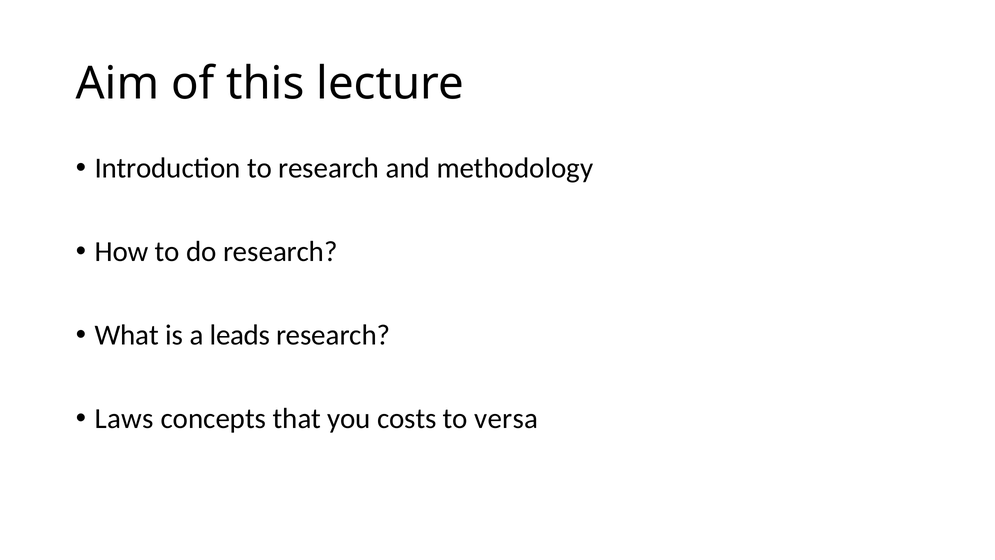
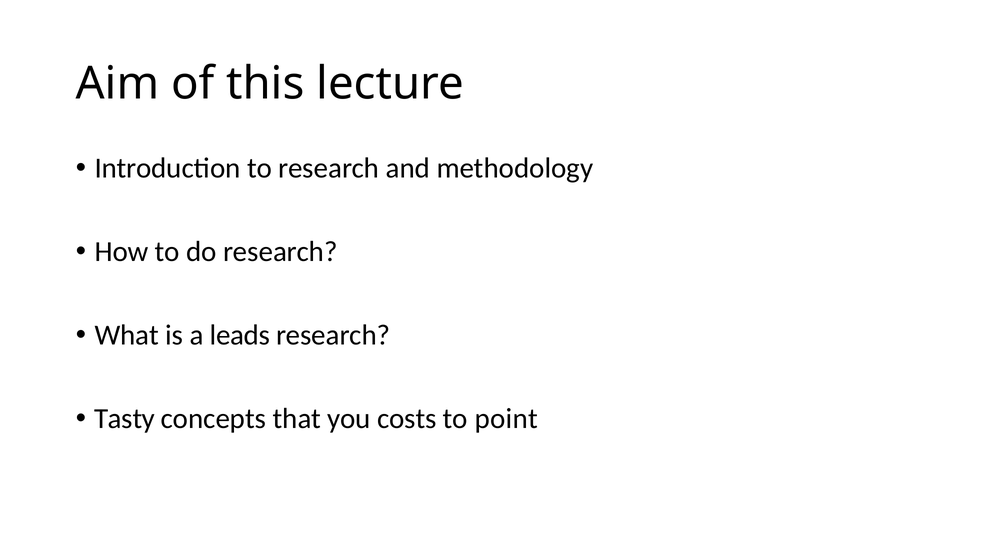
Laws: Laws -> Tasty
versa: versa -> point
